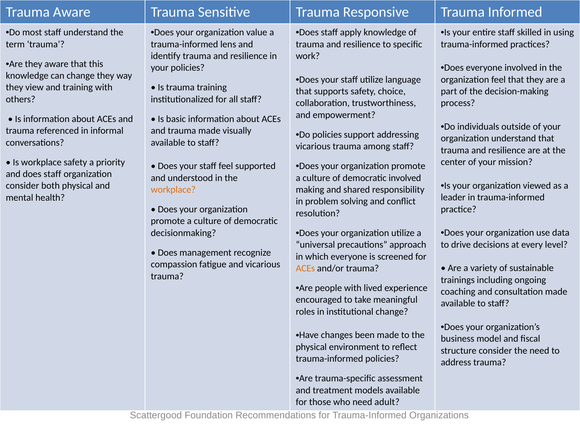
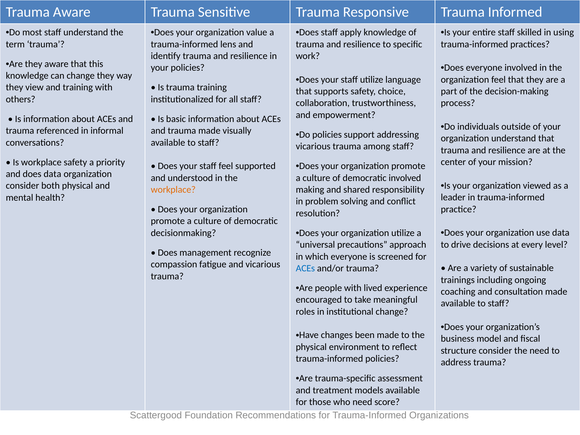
and does staff: staff -> data
ACEs at (305, 268) colour: orange -> blue
adult: adult -> score
